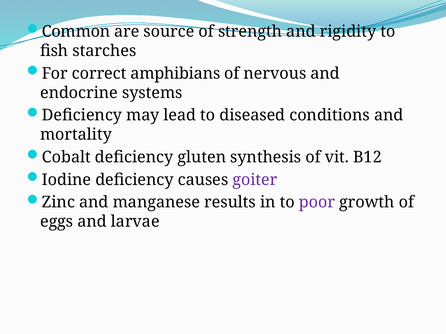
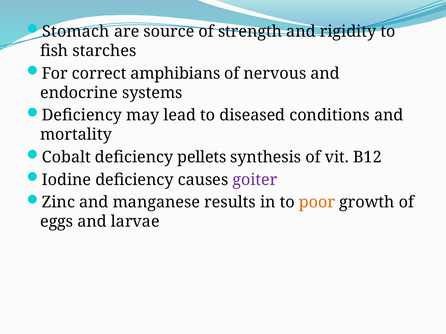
Common: Common -> Stomach
gluten: gluten -> pellets
poor colour: purple -> orange
